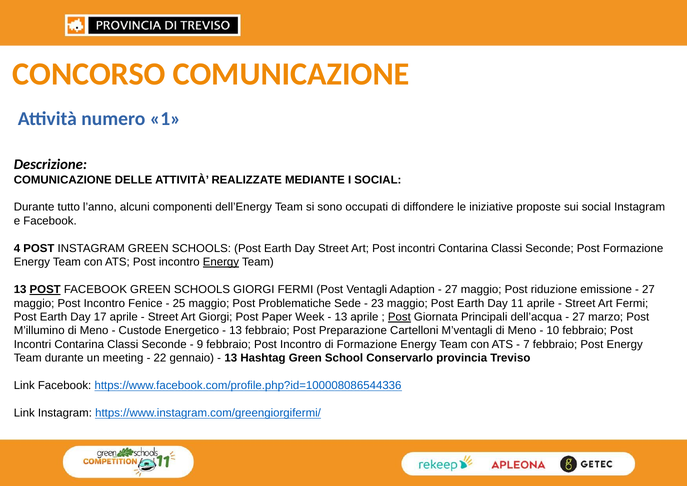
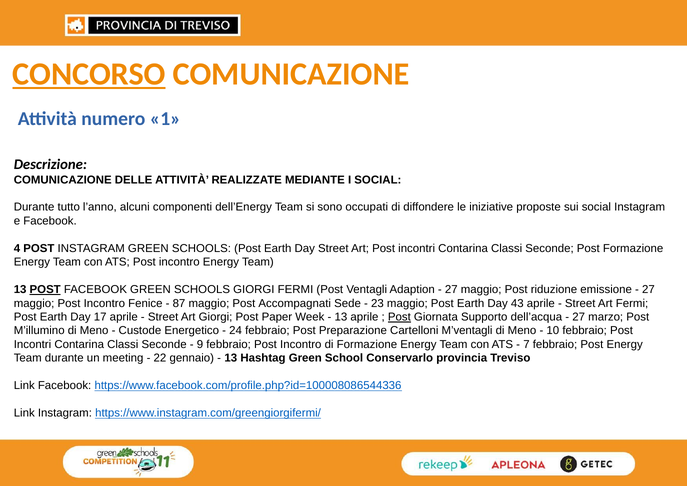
CONCORSO underline: none -> present
Energy at (221, 262) underline: present -> none
25: 25 -> 87
Problematiche: Problematiche -> Accompagnati
11: 11 -> 43
Principali: Principali -> Supporto
13 at (236, 331): 13 -> 24
